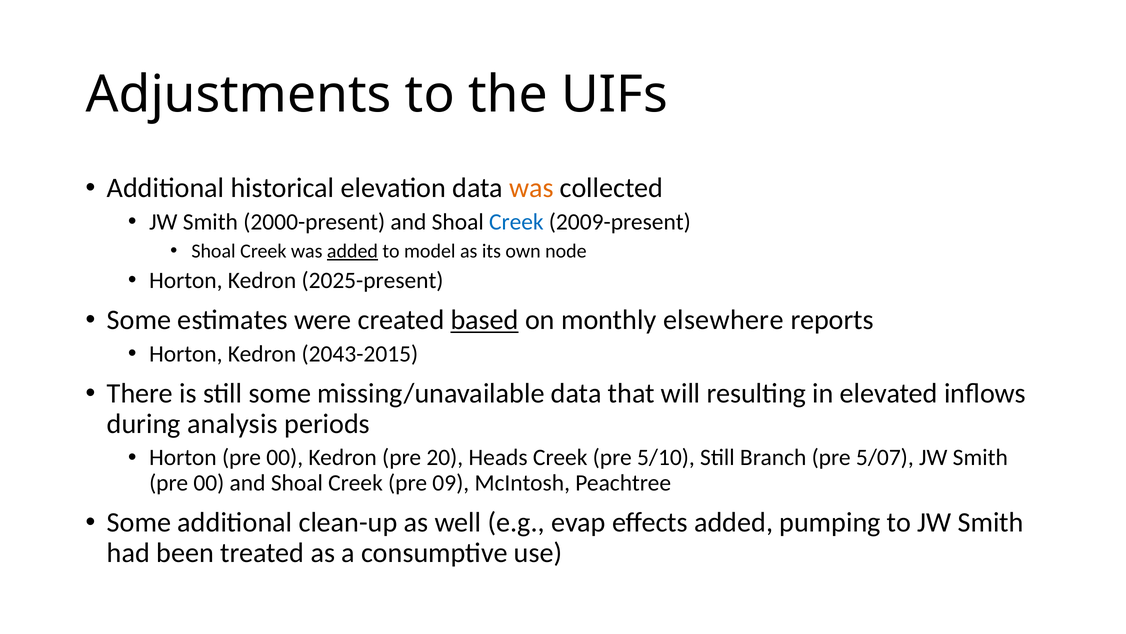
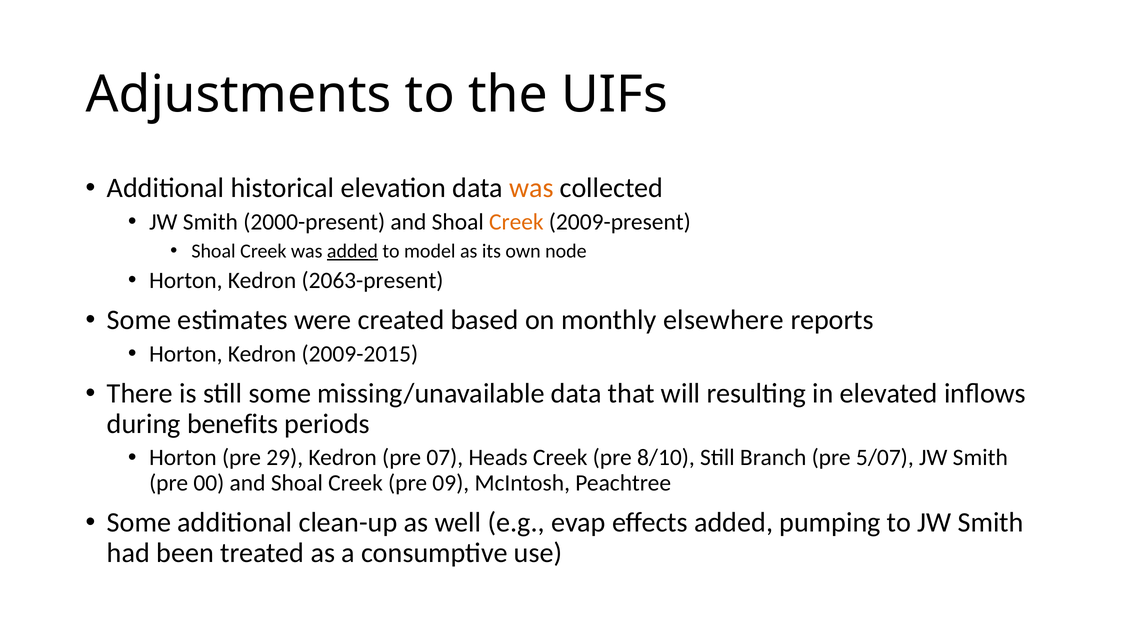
Creek at (516, 222) colour: blue -> orange
2025-present: 2025-present -> 2063-present
based underline: present -> none
2043-2015: 2043-2015 -> 2009-2015
analysis: analysis -> benefits
Horton pre 00: 00 -> 29
20: 20 -> 07
5/10: 5/10 -> 8/10
